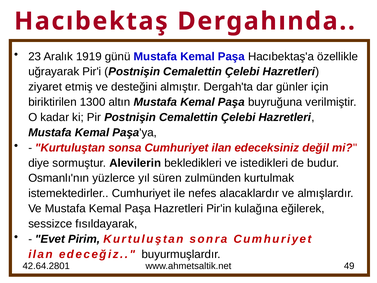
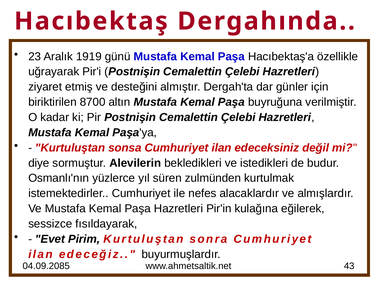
1300: 1300 -> 8700
42.64.2801: 42.64.2801 -> 04.09.2085
49: 49 -> 43
